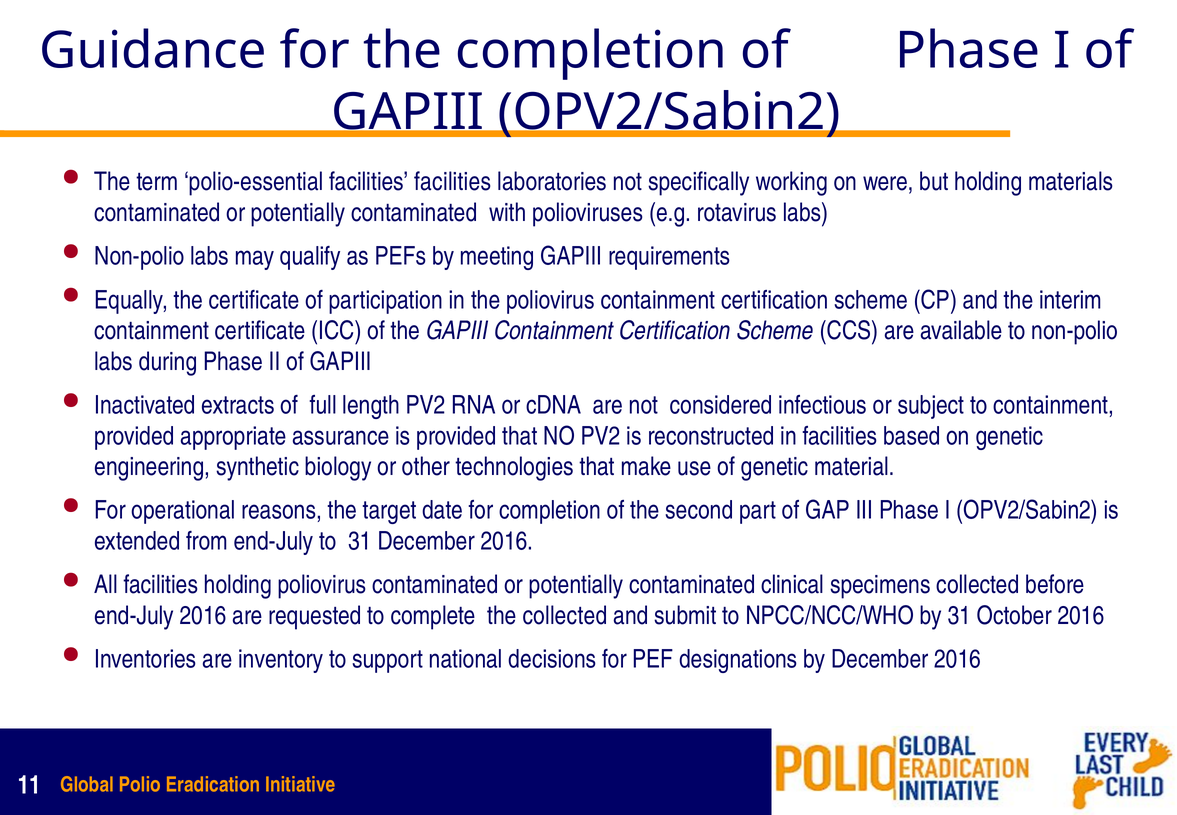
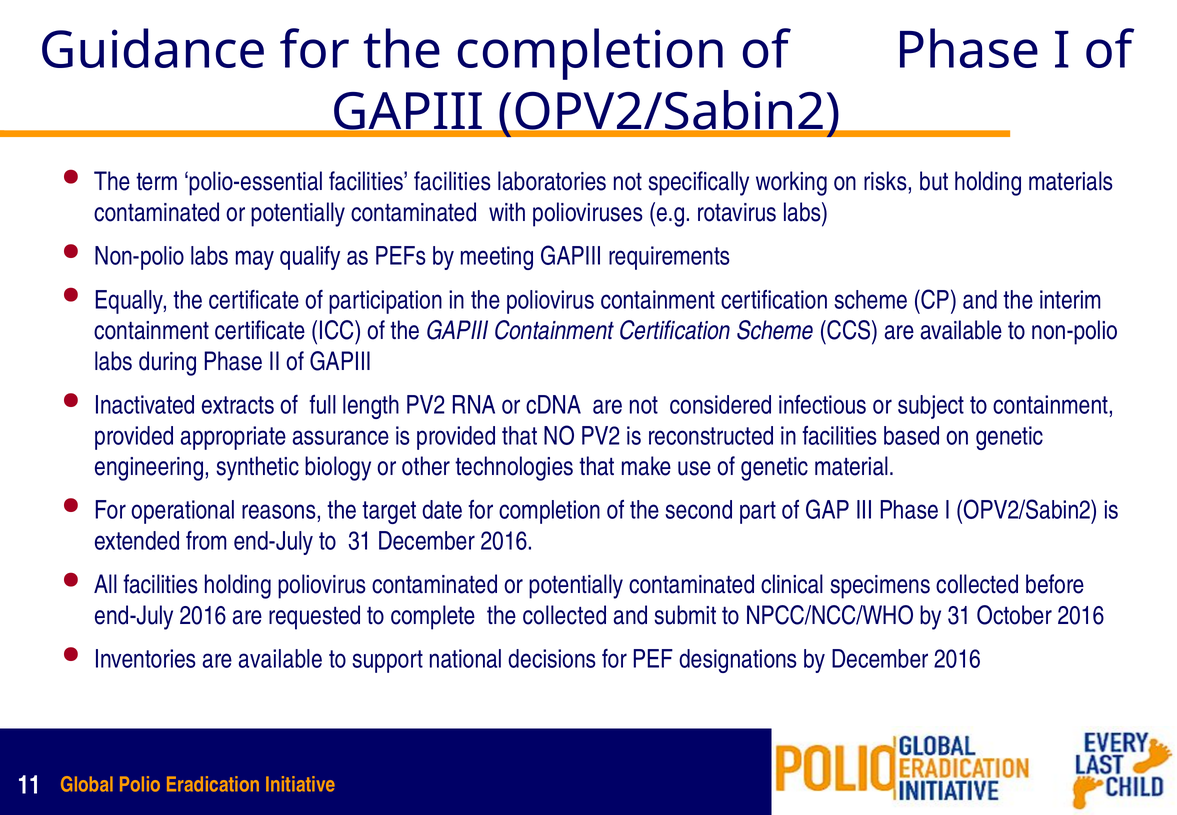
were: were -> risks
Inventories are inventory: inventory -> available
